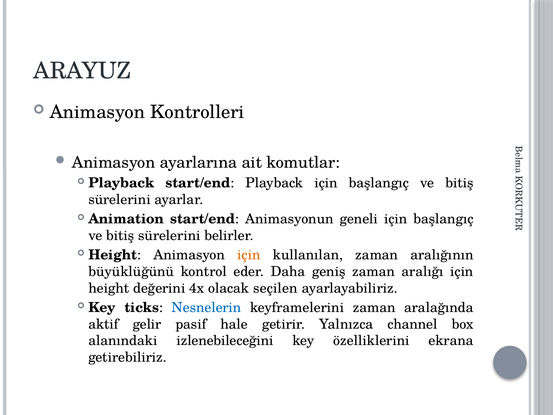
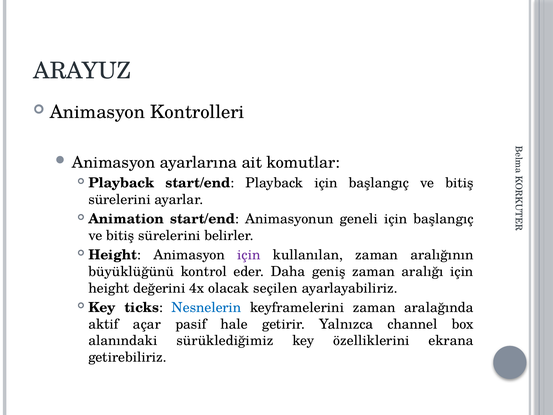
için at (249, 255) colour: orange -> purple
gelir: gelir -> açar
izlenebileceğini: izlenebileceğini -> sürüklediğimiz
